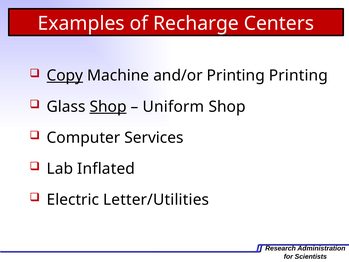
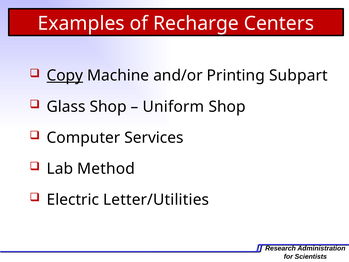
Printing Printing: Printing -> Subpart
Shop at (108, 107) underline: present -> none
Inflated: Inflated -> Method
